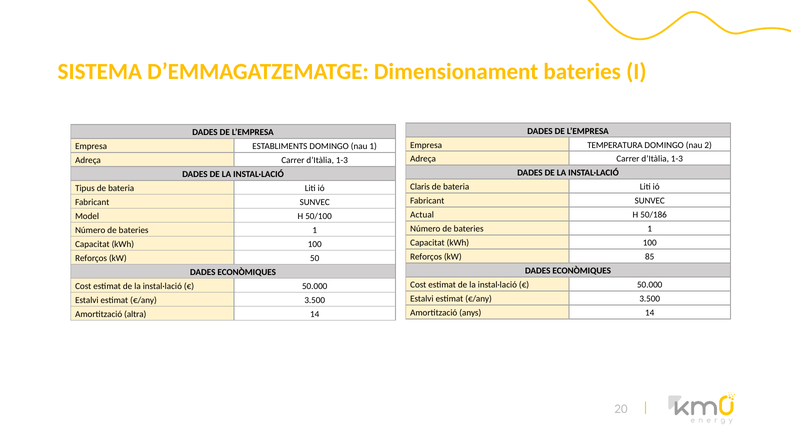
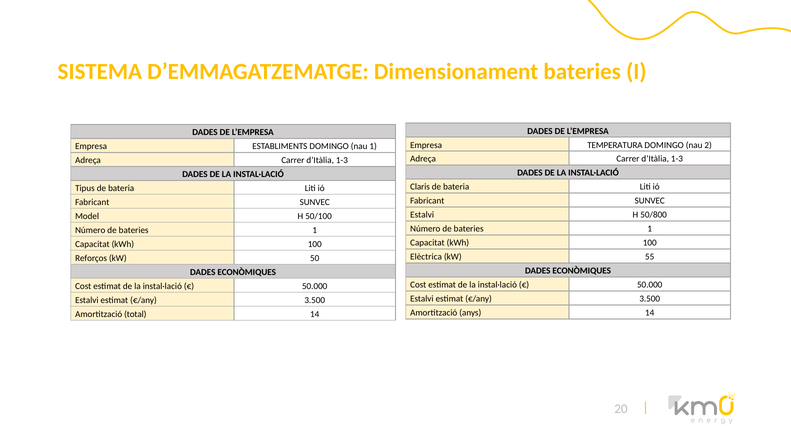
Actual at (422, 215): Actual -> Estalvi
50/186: 50/186 -> 50/800
Reforços at (426, 257): Reforços -> Elèctrica
85: 85 -> 55
altra: altra -> total
